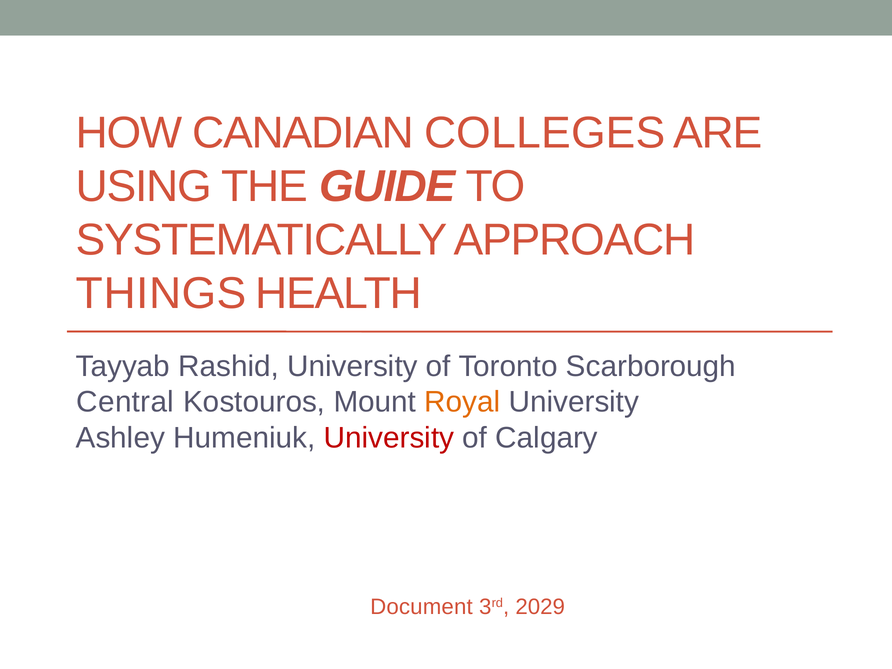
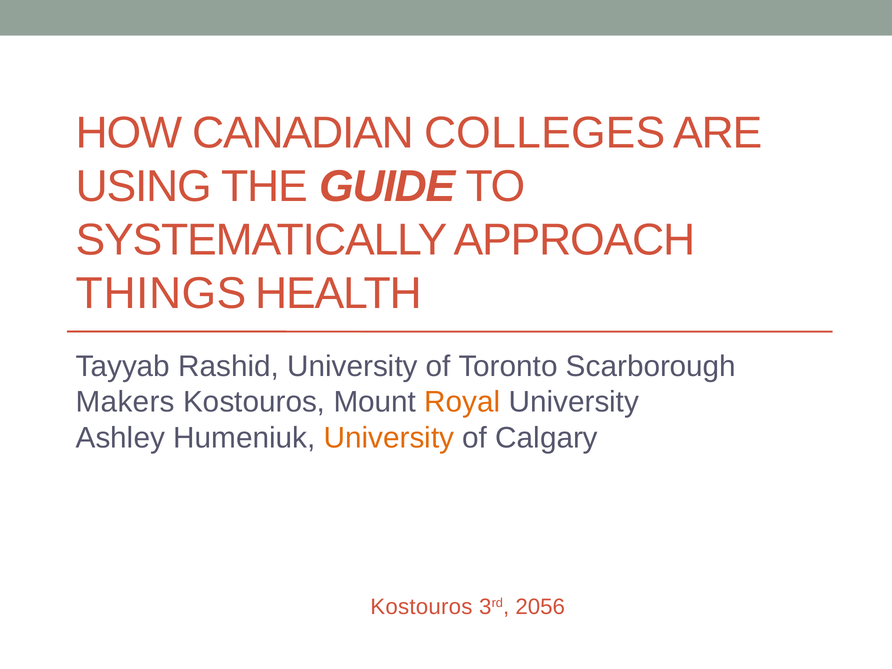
Central: Central -> Makers
University at (389, 438) colour: red -> orange
Document at (421, 607): Document -> Kostouros
2029: 2029 -> 2056
